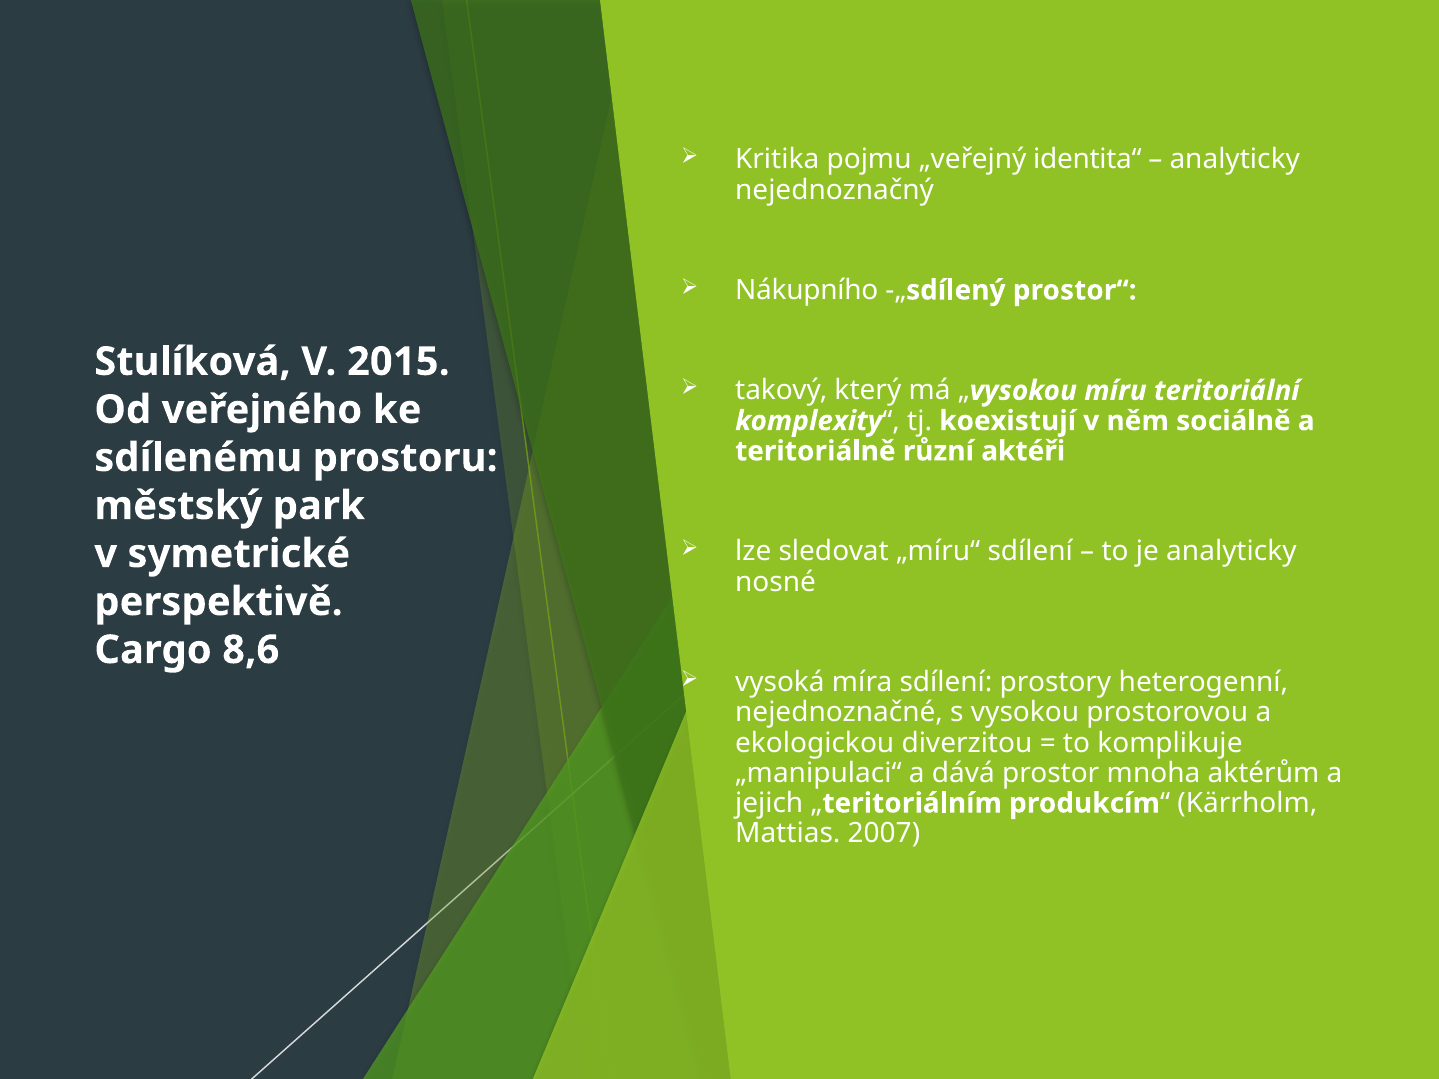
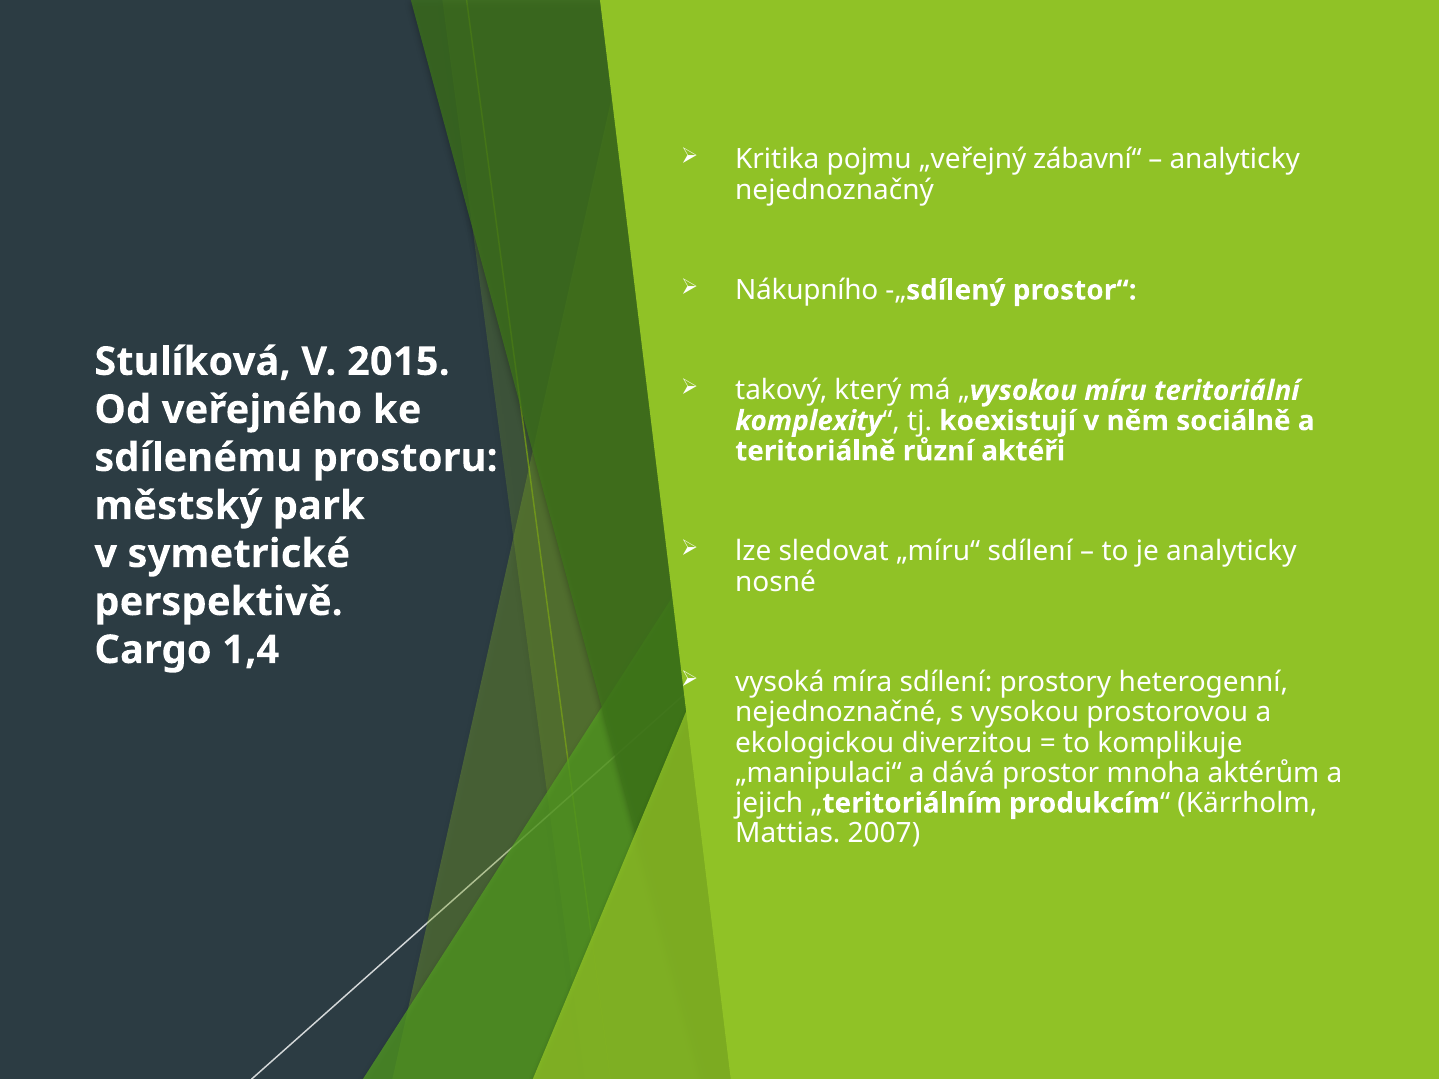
identita“: identita“ -> zábavní“
8,6: 8,6 -> 1,4
